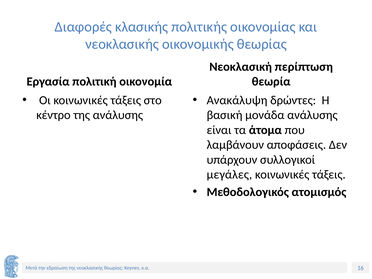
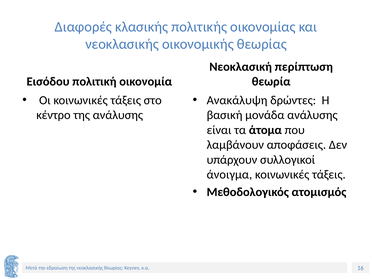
Εργασία: Εργασία -> Εισόδου
μεγάλες: μεγάλες -> άνοιγμα
